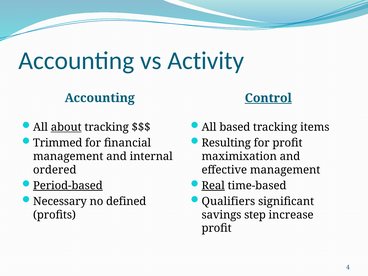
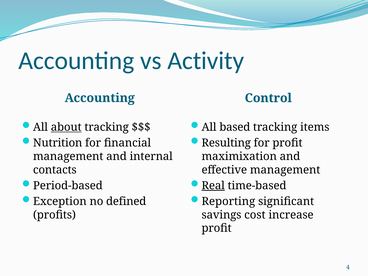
Control underline: present -> none
Trimmed: Trimmed -> Nutrition
ordered: ordered -> contacts
Period-based underline: present -> none
Necessary: Necessary -> Exception
Qualifiers: Qualifiers -> Reporting
step: step -> cost
